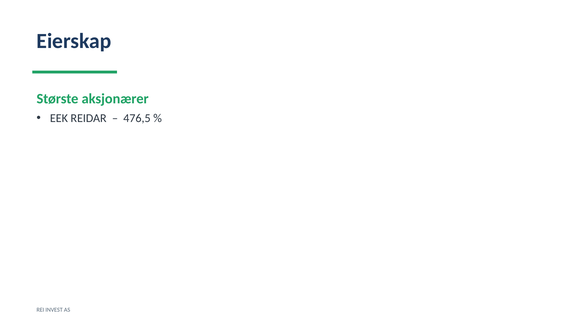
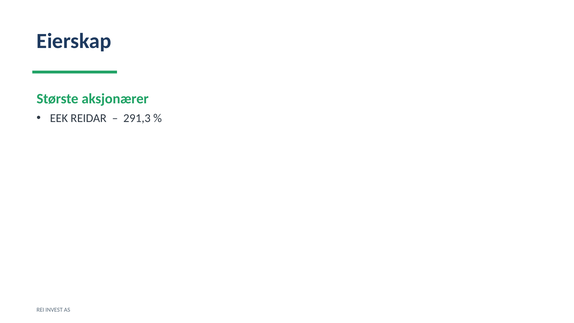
476,5: 476,5 -> 291,3
